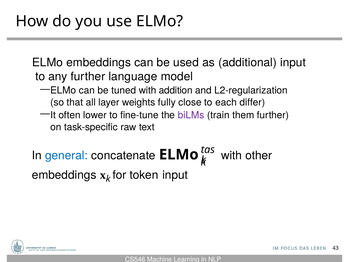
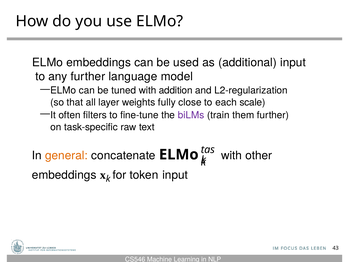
differ: differ -> scale
lower: lower -> filters
general colour: blue -> orange
